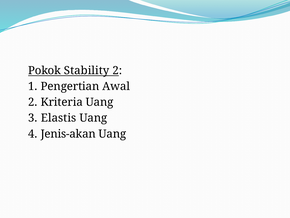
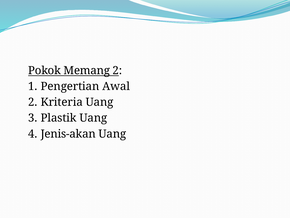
Stability: Stability -> Memang
Elastis: Elastis -> Plastik
